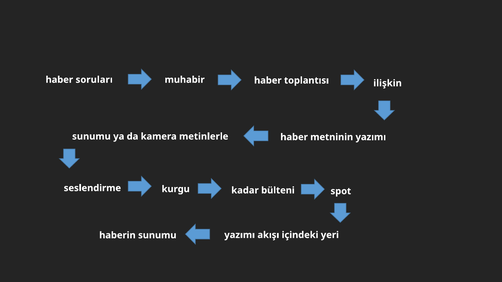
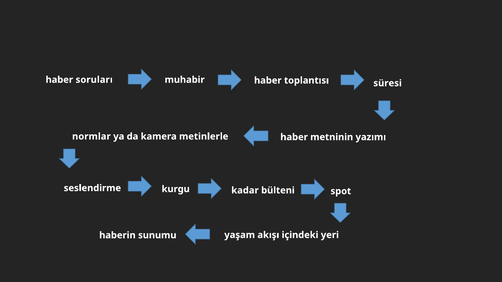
ilişkin: ilişkin -> süresi
sunumu at (91, 137): sunumu -> normlar
yazımı at (240, 235): yazımı -> yaşam
